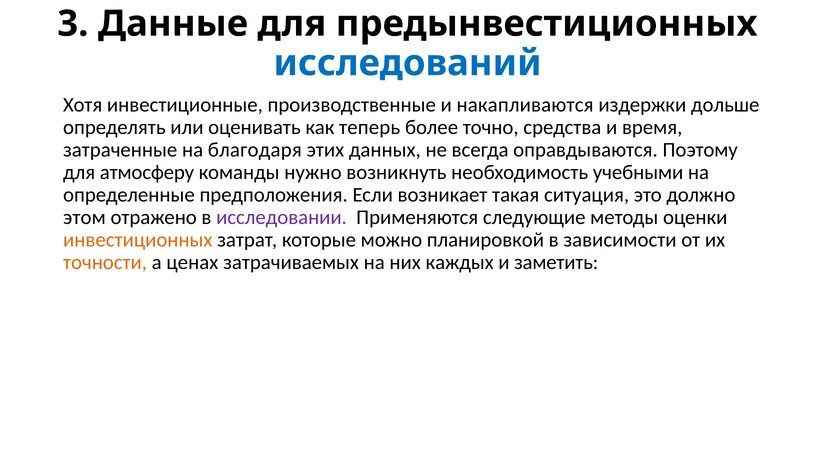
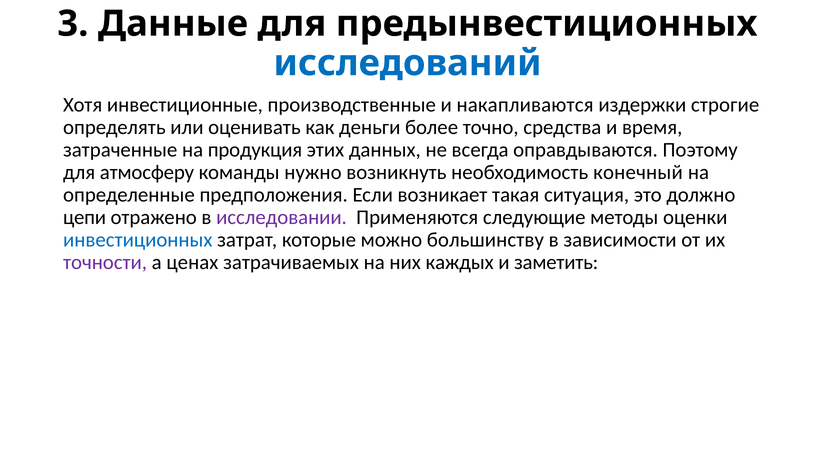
дольше: дольше -> строгие
теперь: теперь -> деньги
благодаря: благодаря -> продукция
учебными: учебными -> конечный
этом: этом -> цепи
инвестиционных colour: orange -> blue
планировкой: планировкой -> большинству
точности colour: orange -> purple
